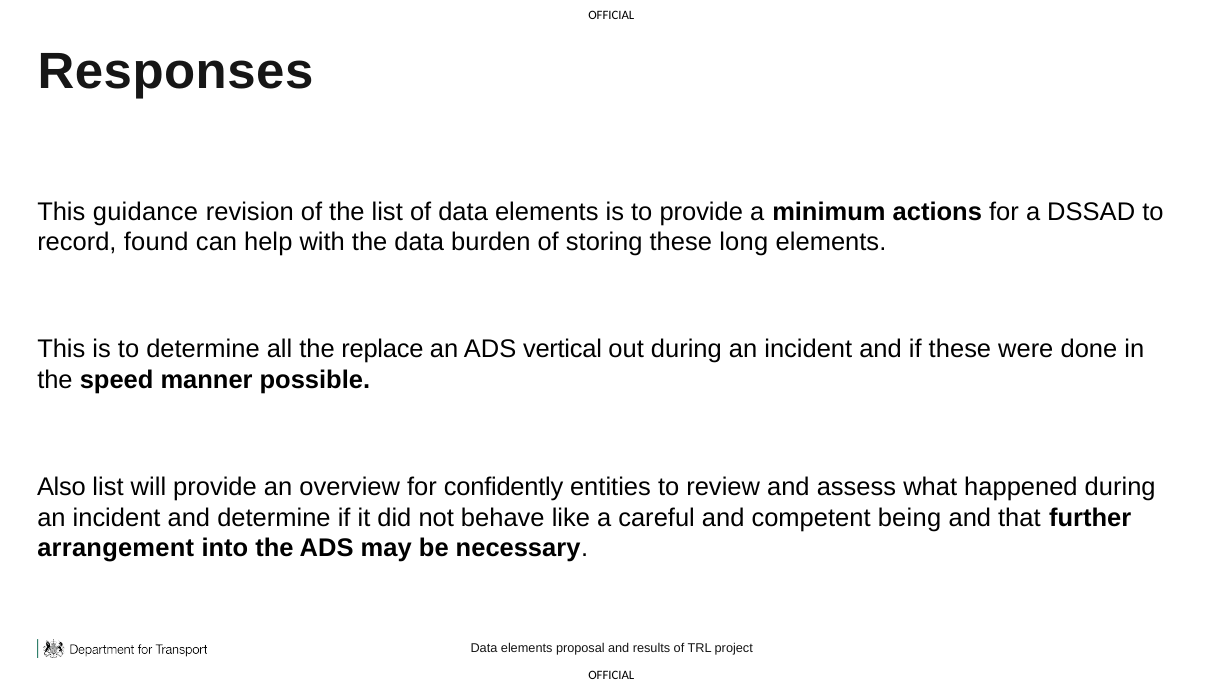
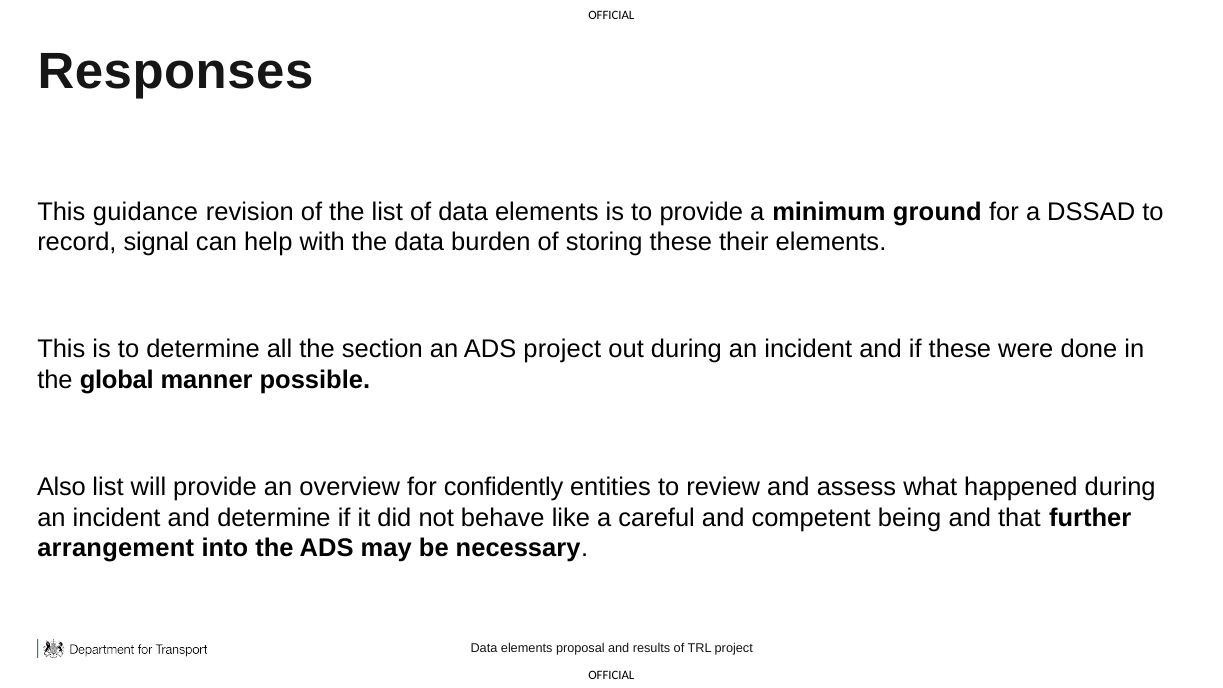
actions: actions -> ground
found: found -> signal
long: long -> their
replace: replace -> section
ADS vertical: vertical -> project
speed: speed -> global
